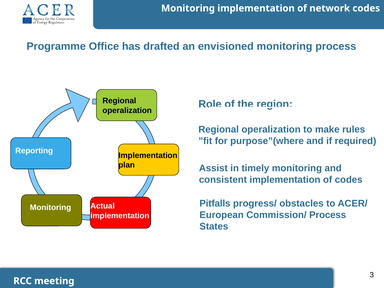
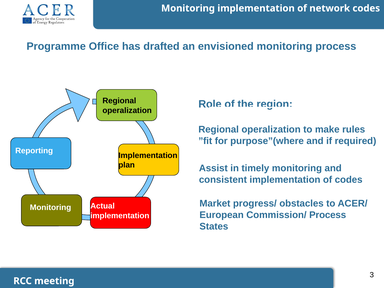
Pitfalls: Pitfalls -> Market
